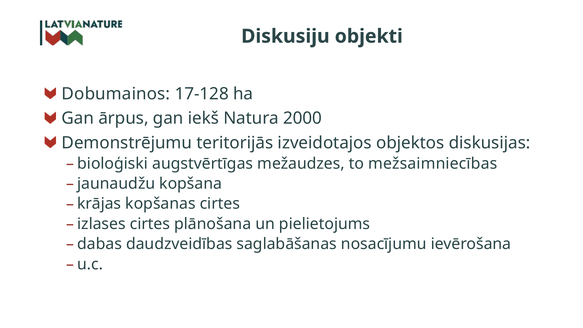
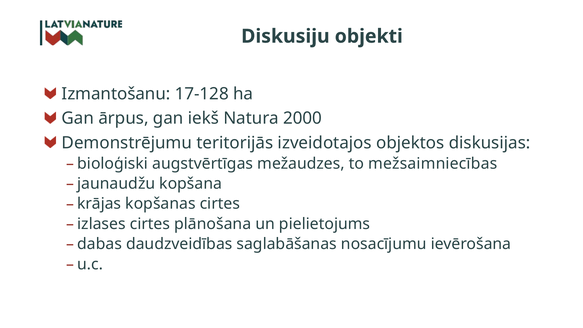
Dobumainos: Dobumainos -> Izmantošanu
